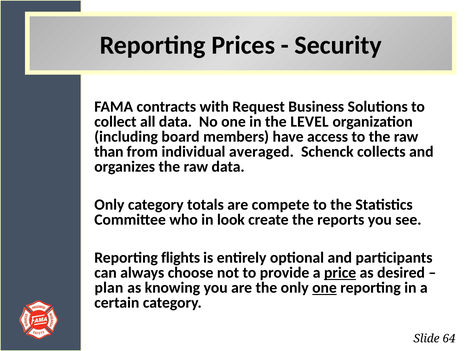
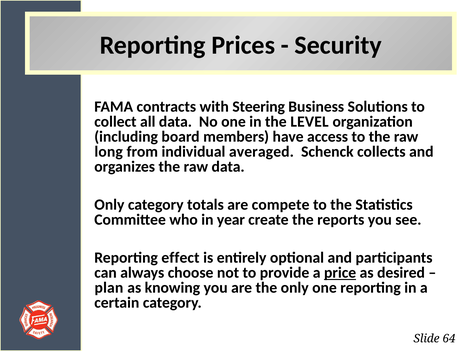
Request: Request -> Steering
than: than -> long
look: look -> year
flights: flights -> effect
one at (324, 288) underline: present -> none
